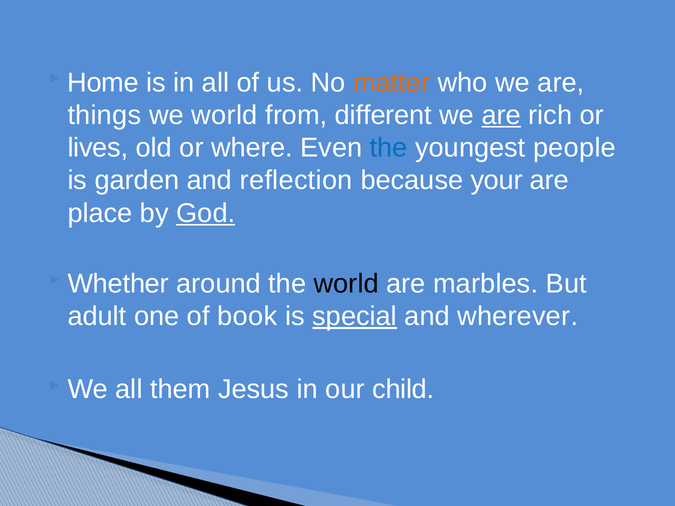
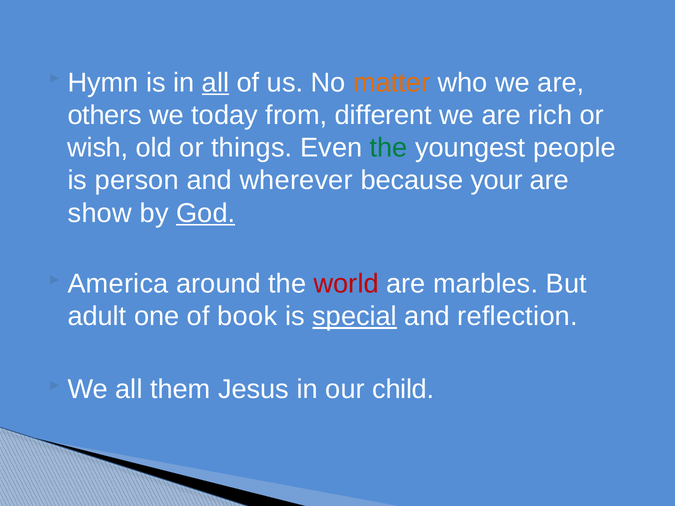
Home: Home -> Hymn
all at (216, 83) underline: none -> present
things: things -> others
we world: world -> today
are at (501, 115) underline: present -> none
lives: lives -> wish
where: where -> things
the at (389, 148) colour: blue -> green
garden: garden -> person
reflection: reflection -> wherever
place: place -> show
Whether: Whether -> America
world at (346, 284) colour: black -> red
wherever: wherever -> reflection
